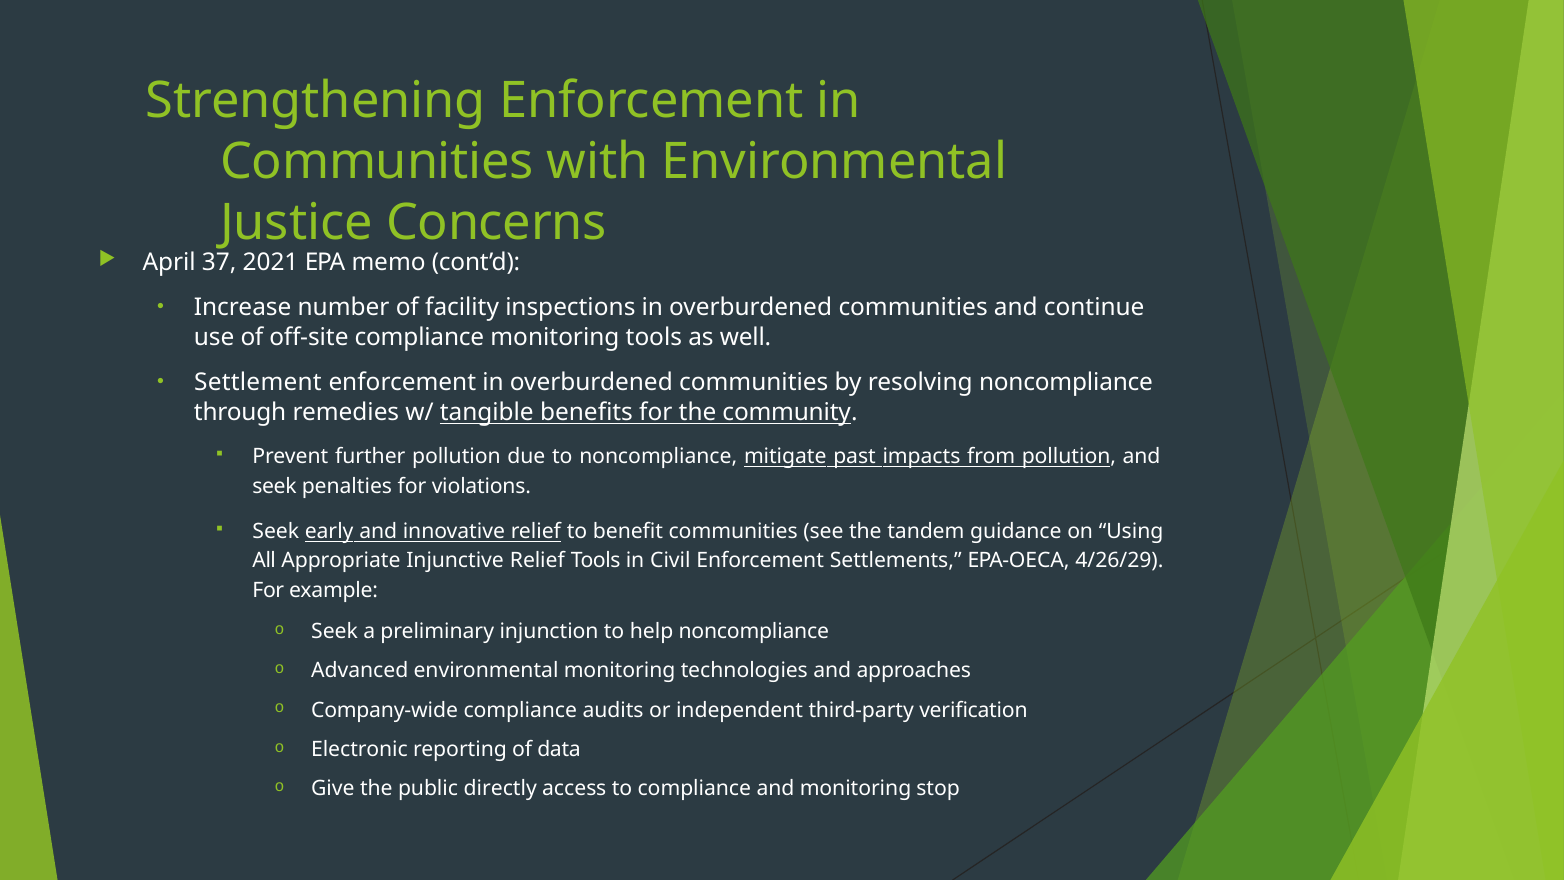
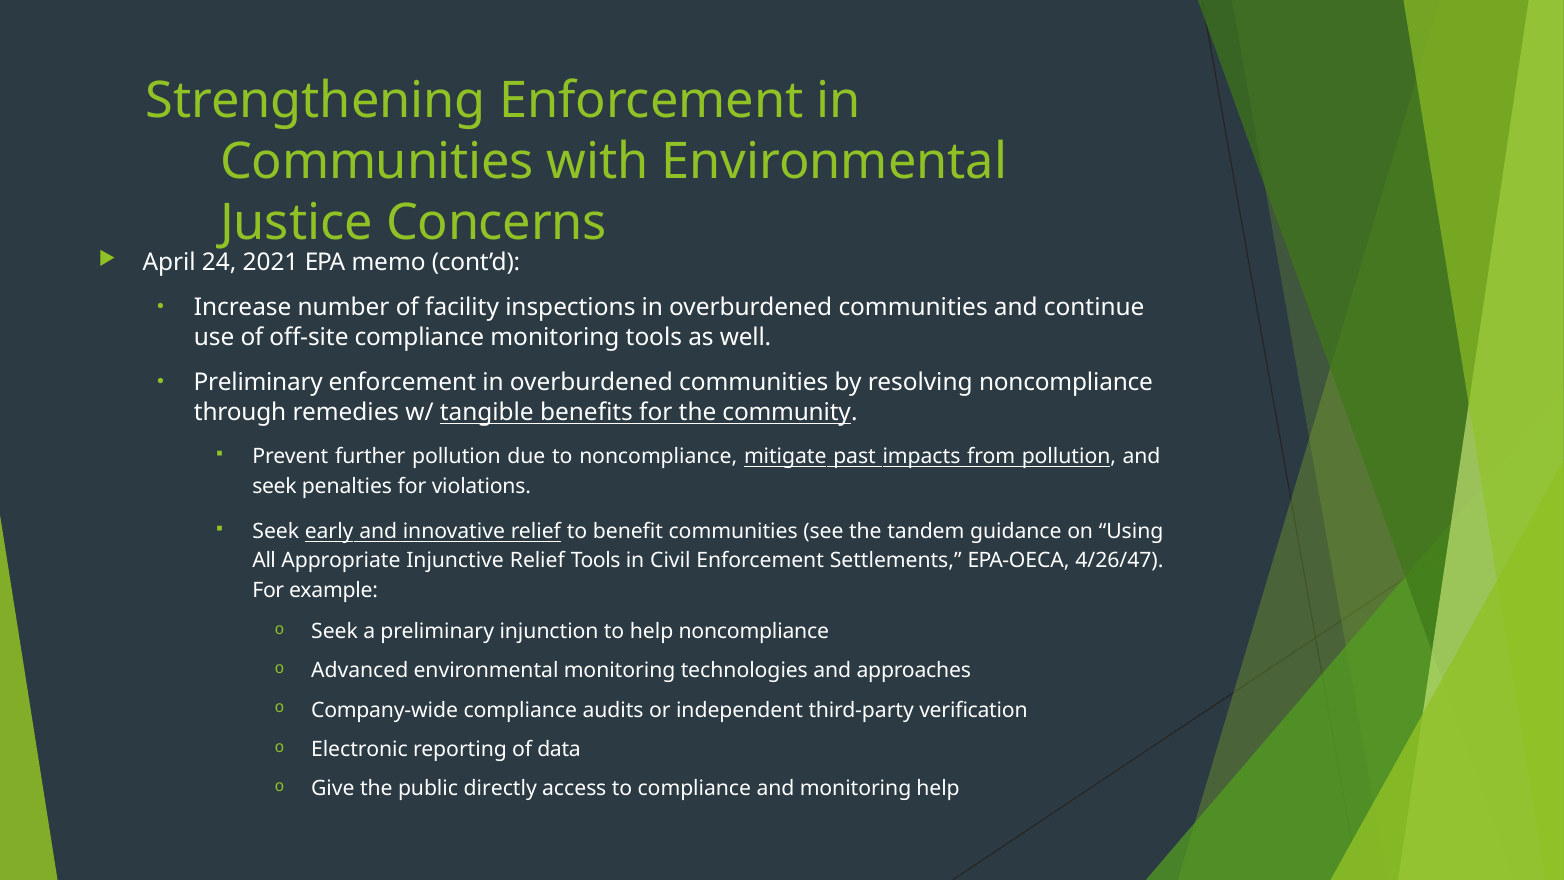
37: 37 -> 24
Settlement at (258, 383): Settlement -> Preliminary
4/26/29: 4/26/29 -> 4/26/47
monitoring stop: stop -> help
